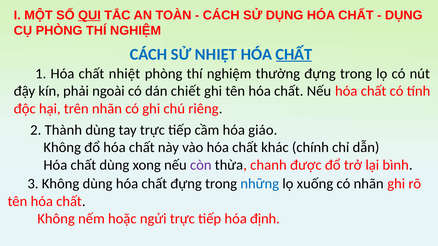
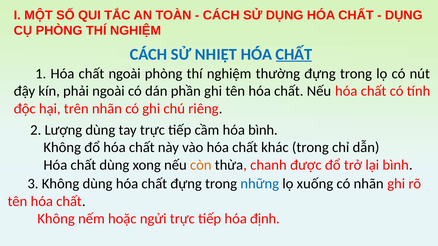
QUI underline: present -> none
chất nhiệt: nhiệt -> ngoài
chiết: chiết -> phần
Thành: Thành -> Lượng
hóa giáo: giáo -> bình
khác chính: chính -> trong
còn colour: purple -> orange
